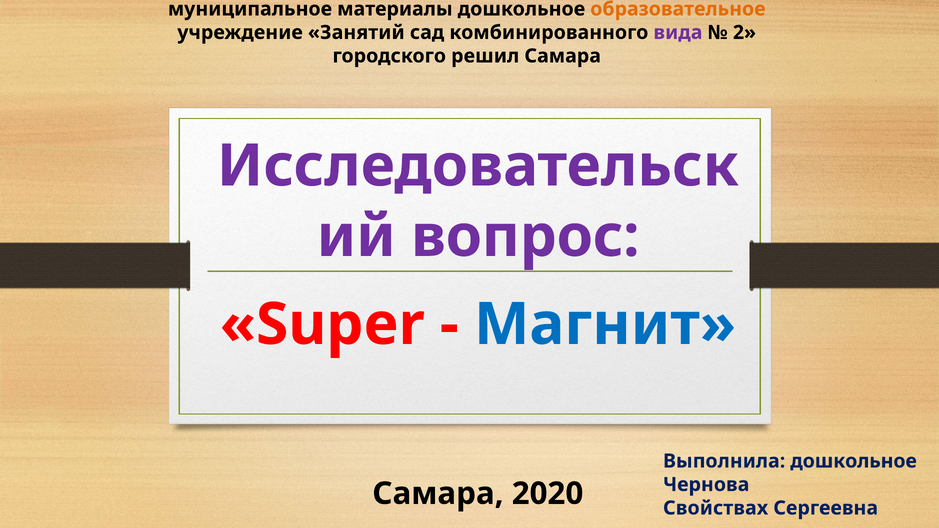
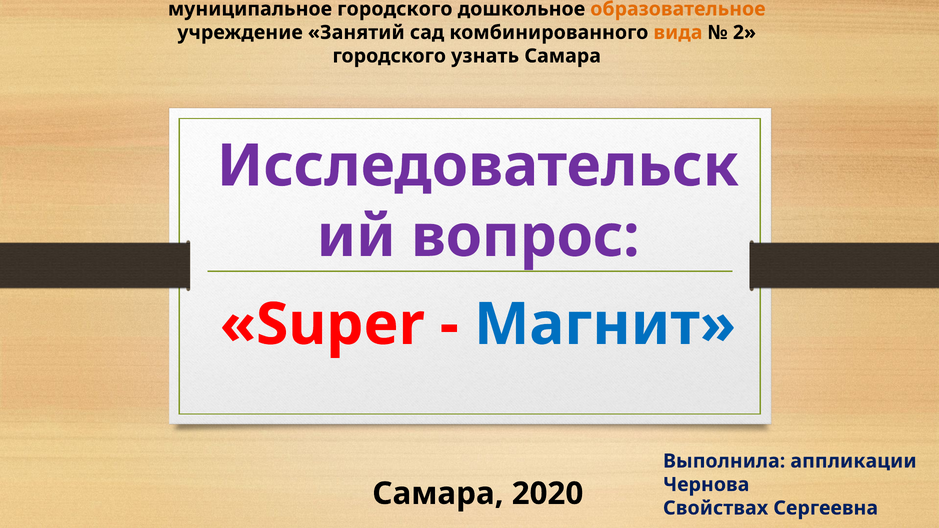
муниципальное материалы: материалы -> городского
вида colour: purple -> orange
решил: решил -> узнать
Выполнила дошкольное: дошкольное -> аппликации
